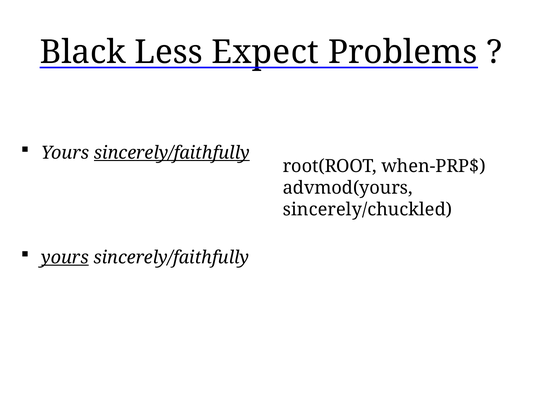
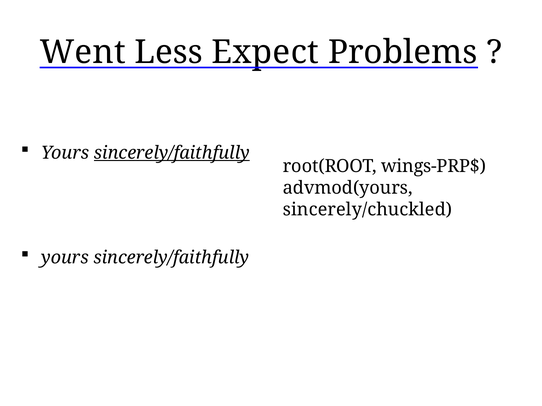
Black: Black -> Went
when-PRP$: when-PRP$ -> wings-PRP$
yours at (65, 258) underline: present -> none
